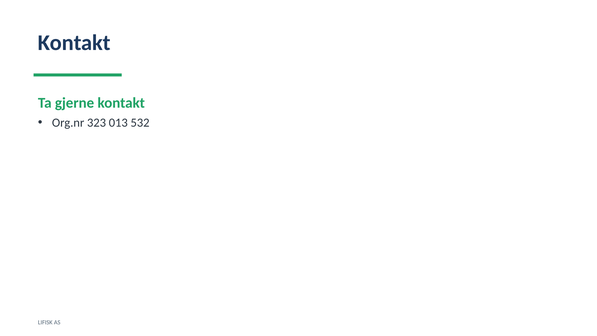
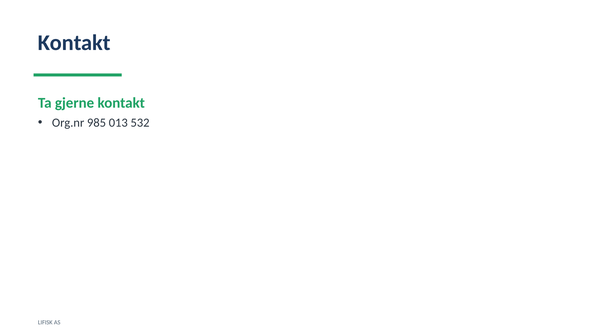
323: 323 -> 985
